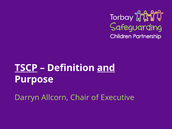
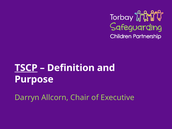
and underline: present -> none
